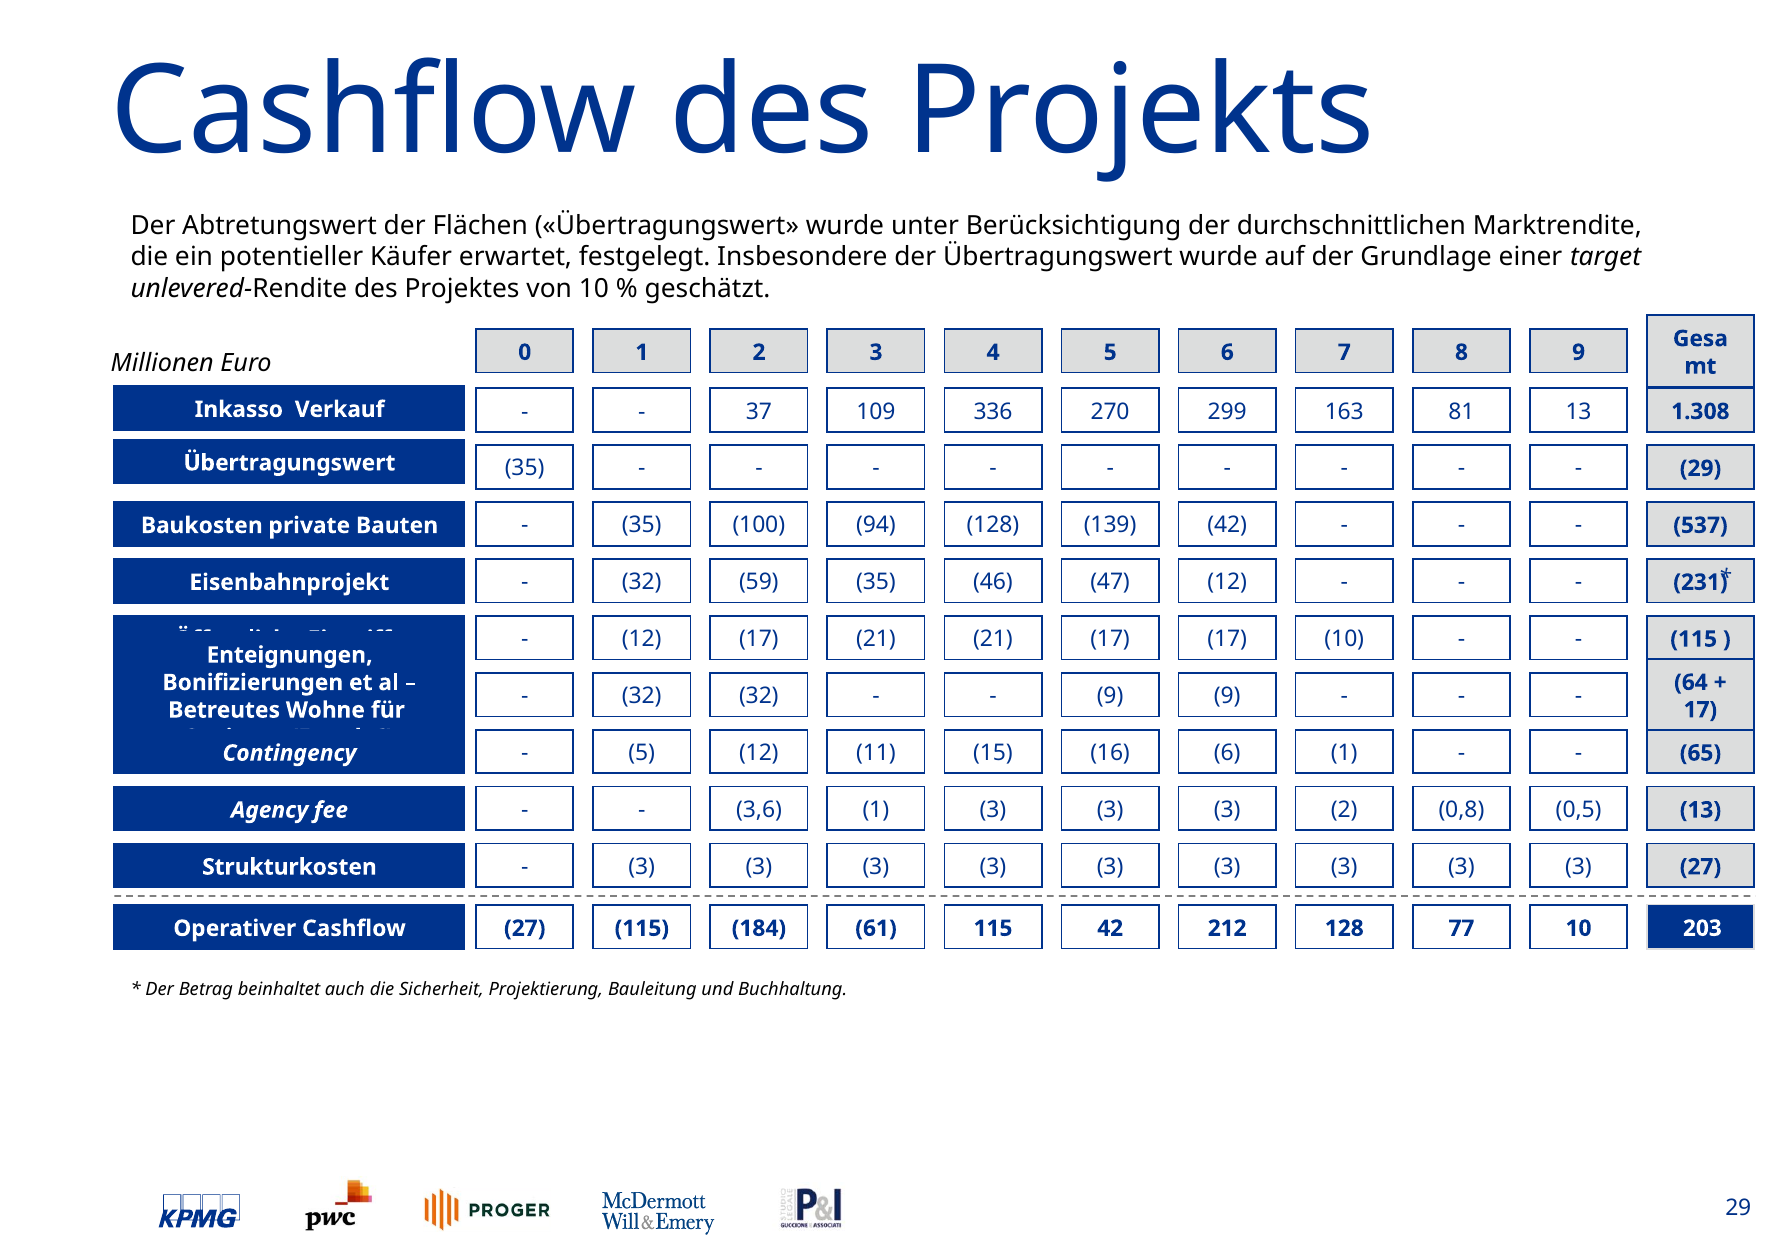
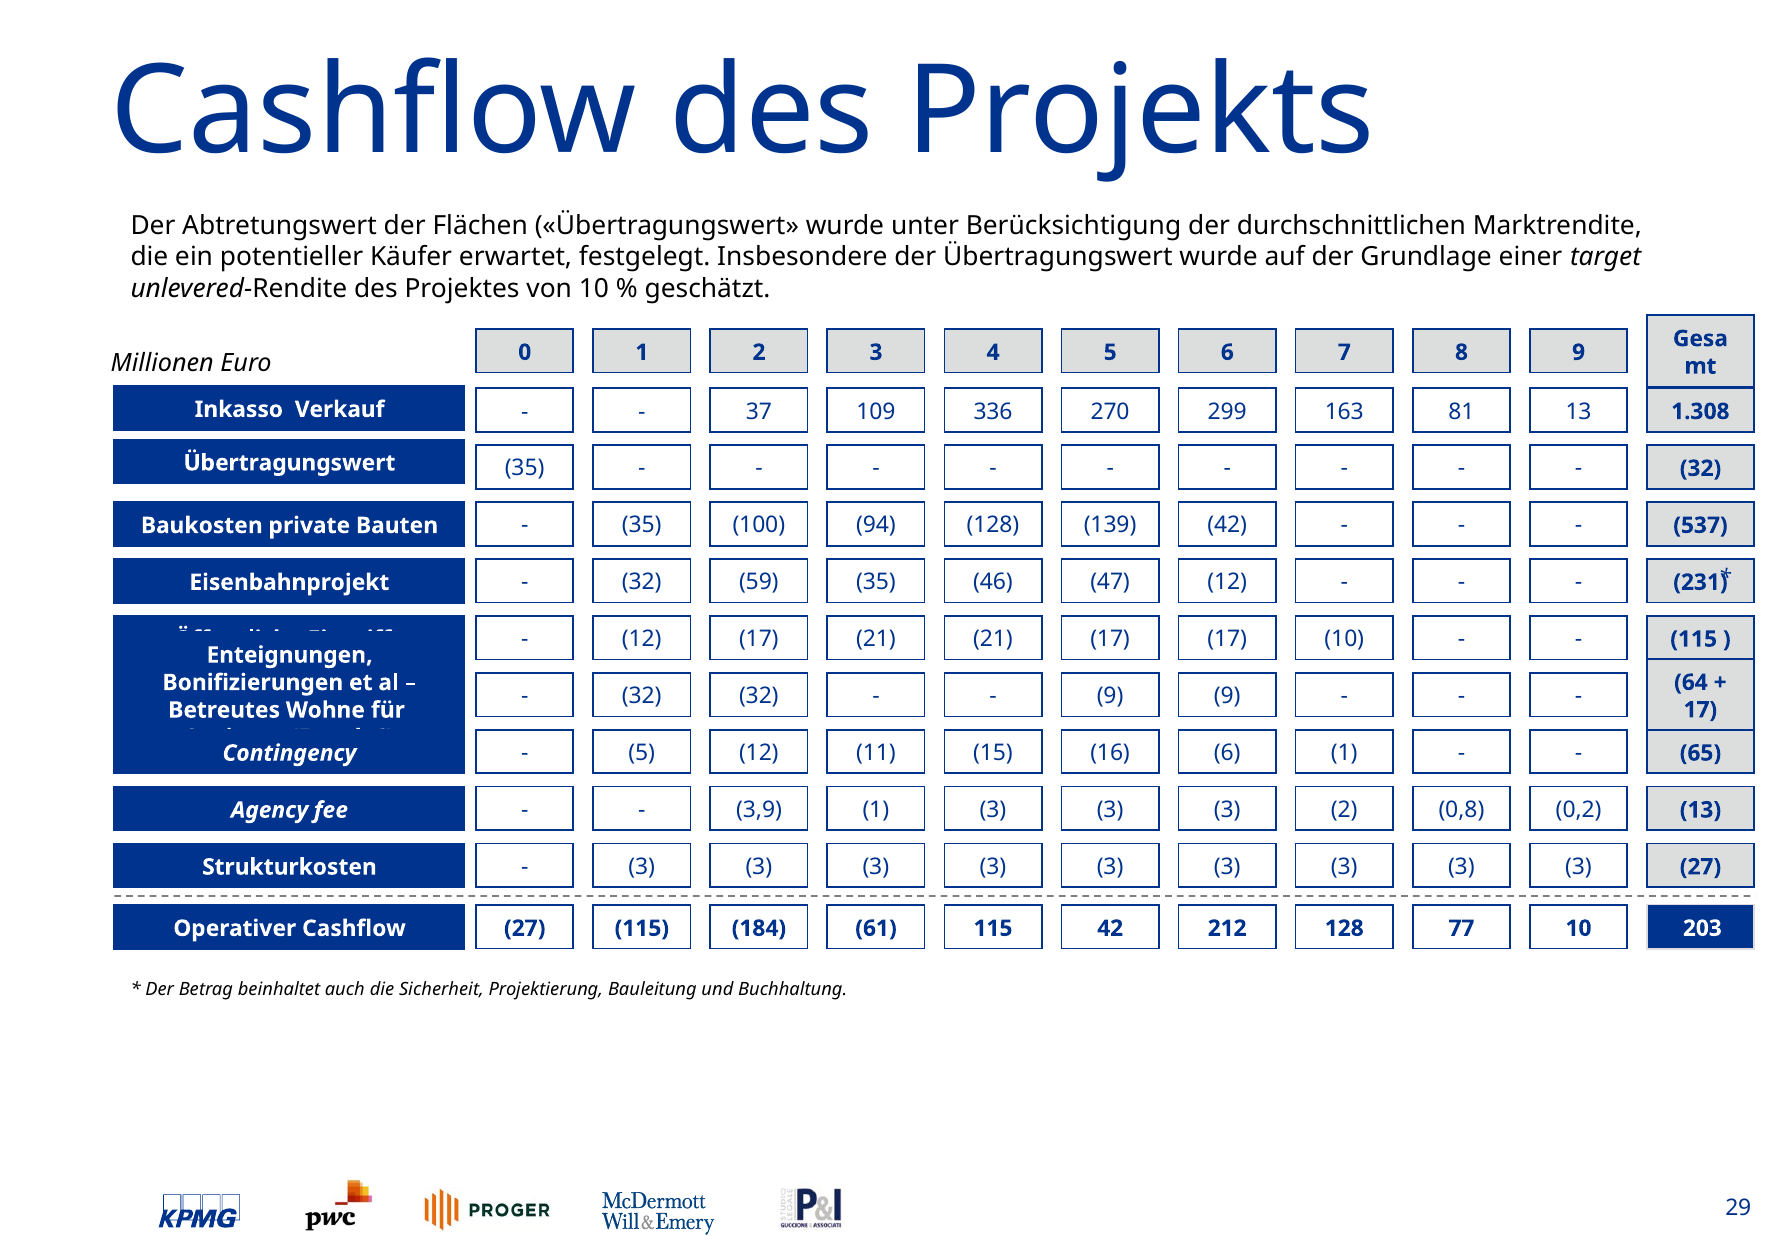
29 at (1701, 468): 29 -> 32
3,6: 3,6 -> 3,9
0,5: 0,5 -> 0,2
